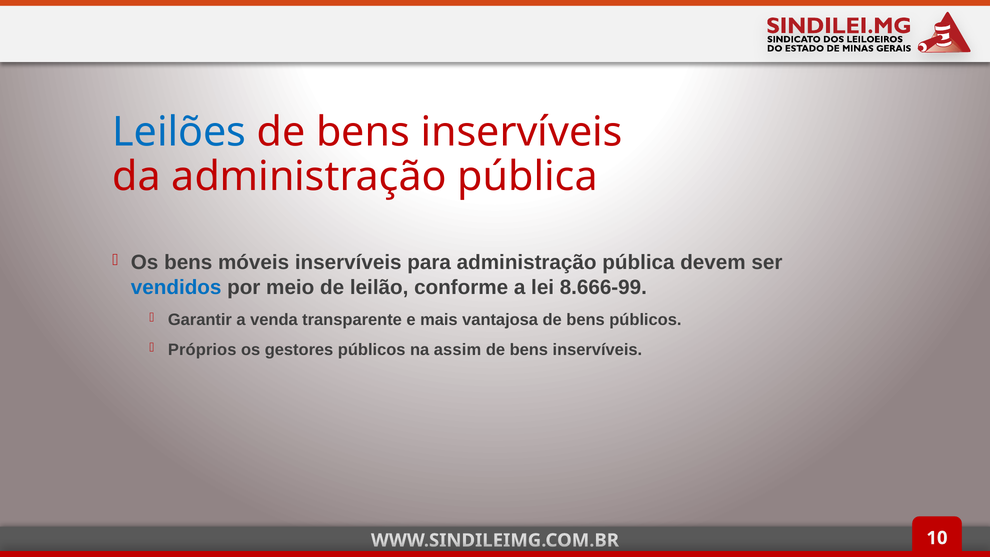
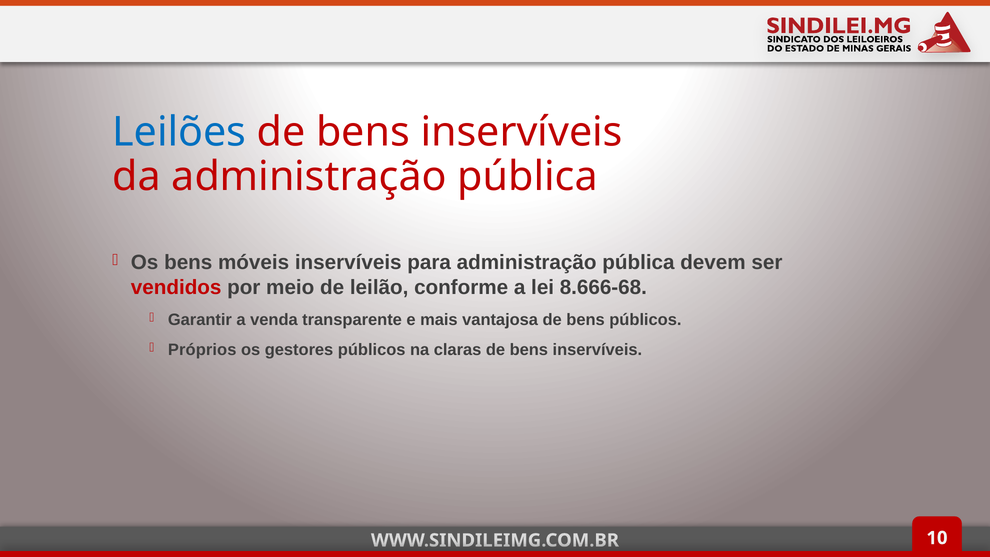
vendidos colour: blue -> red
8.666-99: 8.666-99 -> 8.666-68
assim: assim -> claras
